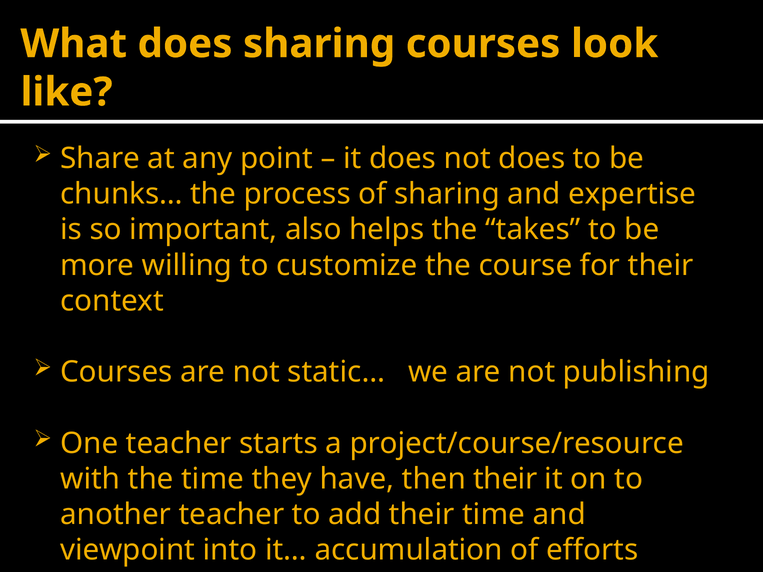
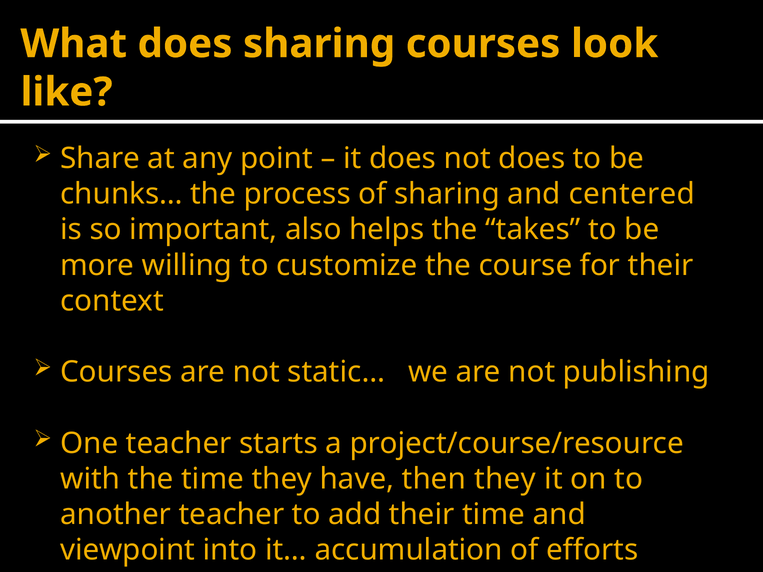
expertise: expertise -> centered
then their: their -> they
